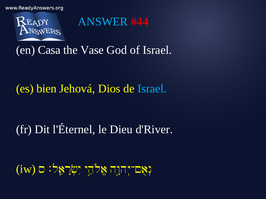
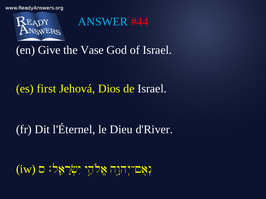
Casa: Casa -> Give
bien: bien -> first
Israel at (152, 89) colour: light blue -> white
